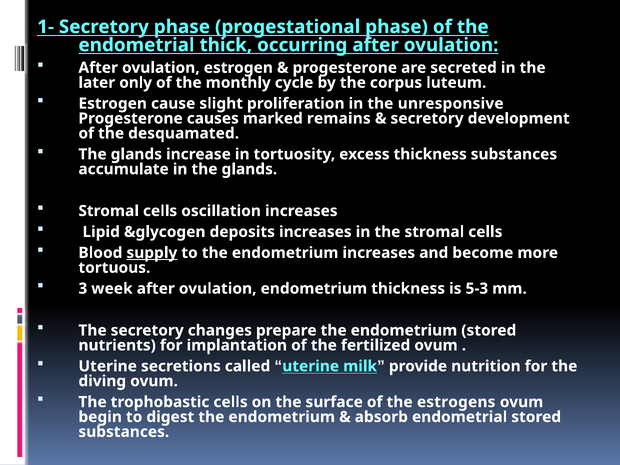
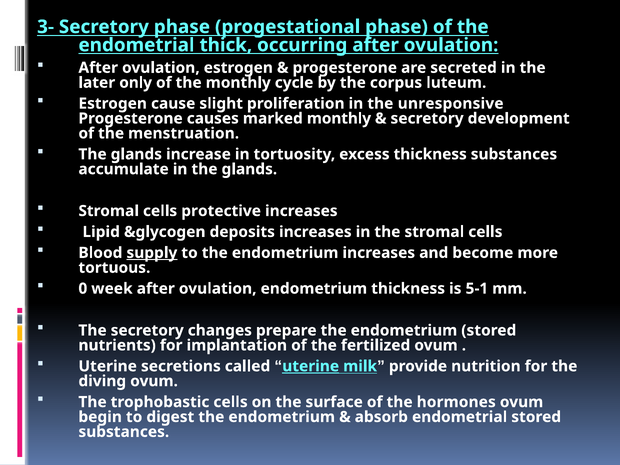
1-: 1- -> 3-
marked remains: remains -> monthly
desquamated: desquamated -> menstruation
oscillation: oscillation -> protective
3: 3 -> 0
5-3: 5-3 -> 5-1
uterine at (311, 366) underline: none -> present
estrogens: estrogens -> hormones
